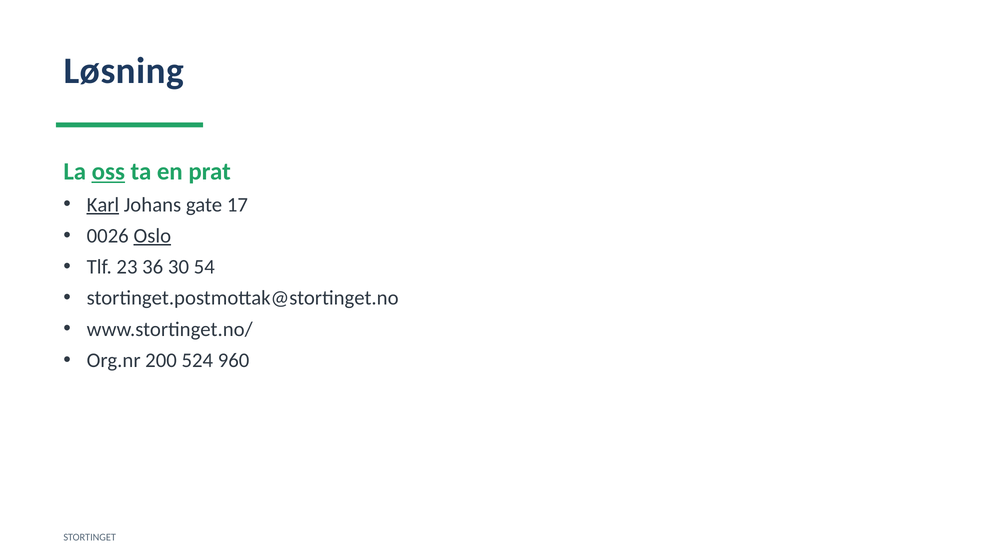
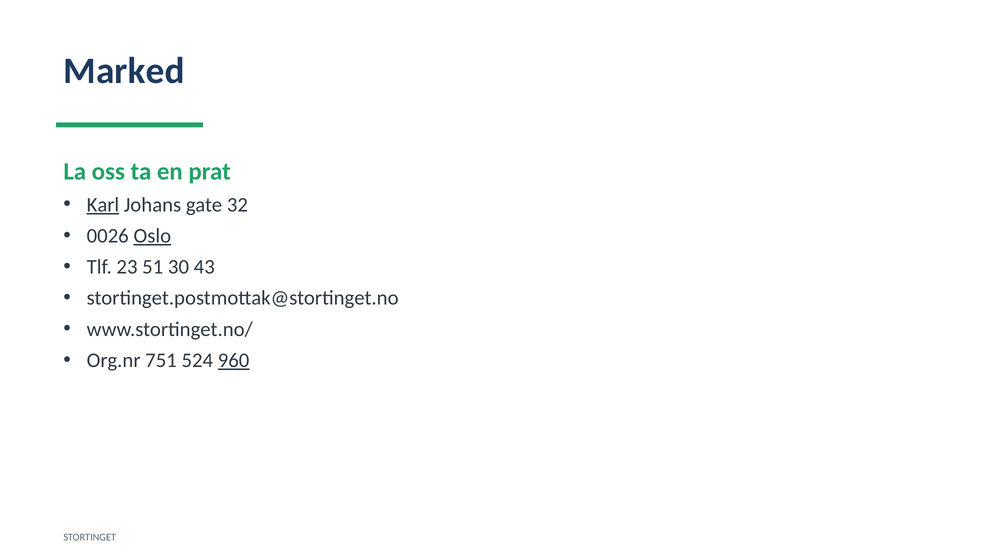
Løsning: Løsning -> Marked
oss underline: present -> none
17: 17 -> 32
36: 36 -> 51
54: 54 -> 43
200: 200 -> 751
960 underline: none -> present
